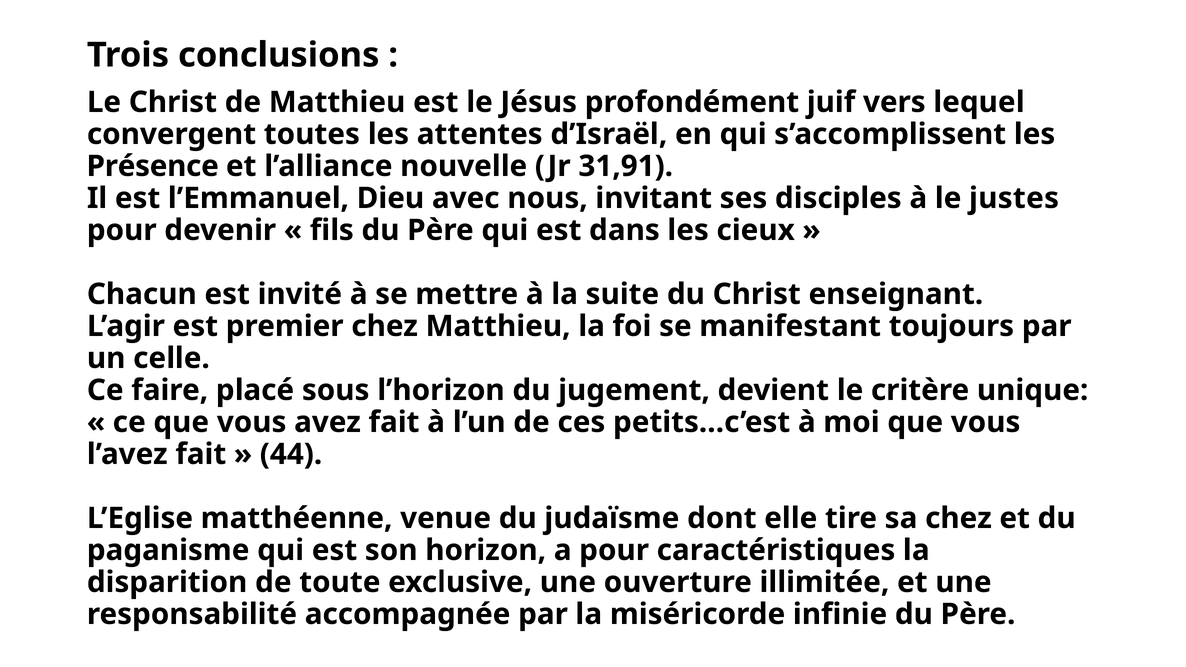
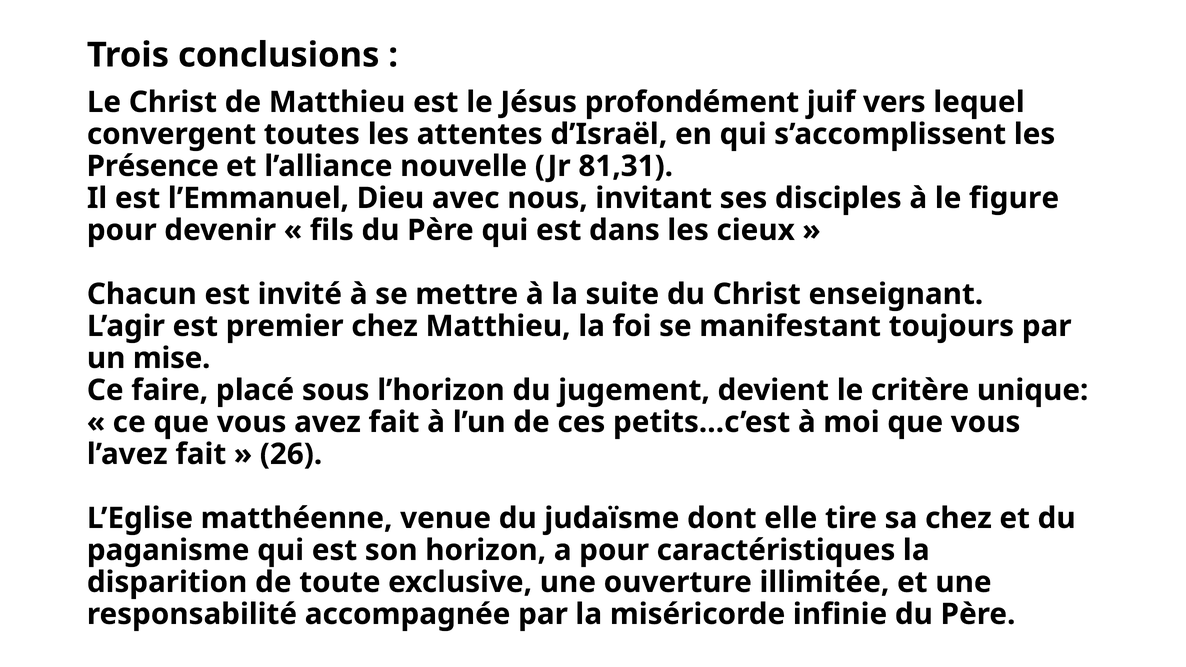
31,91: 31,91 -> 81,31
justes: justes -> figure
celle: celle -> mise
44: 44 -> 26
